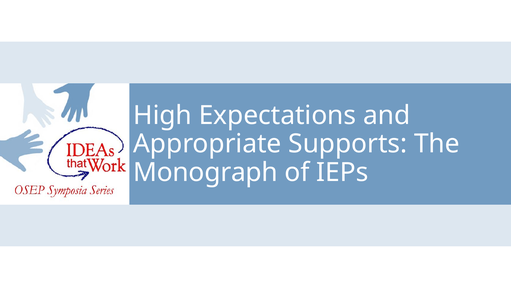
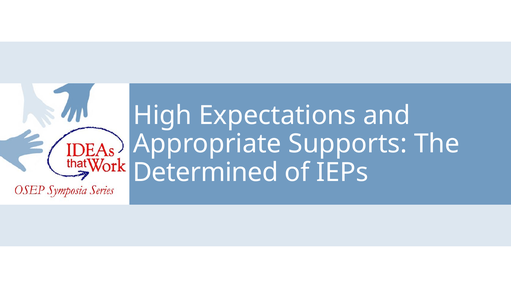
Monograph: Monograph -> Determined
